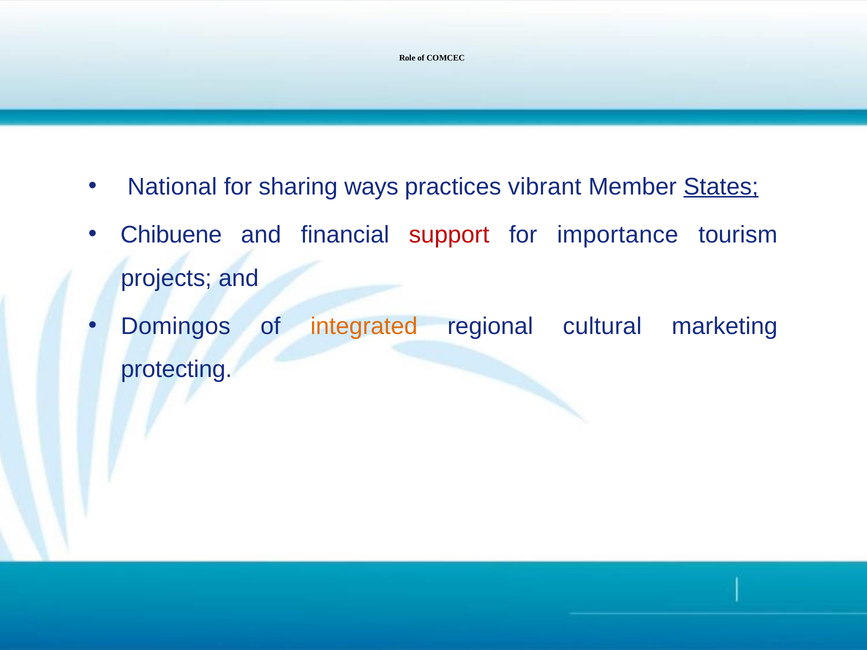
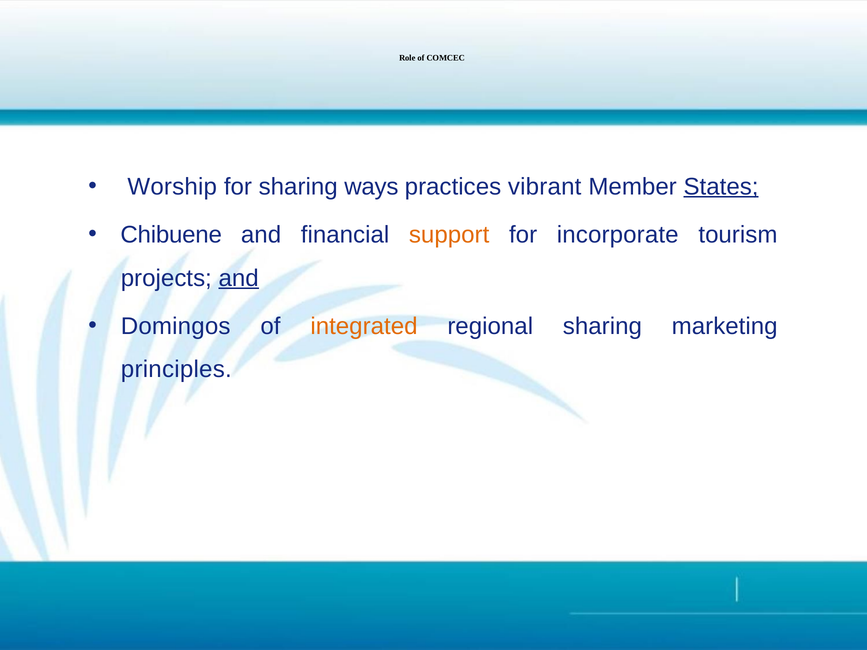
National: National -> Worship
support colour: red -> orange
importance: importance -> incorporate
and at (239, 278) underline: none -> present
regional cultural: cultural -> sharing
protecting: protecting -> principles
